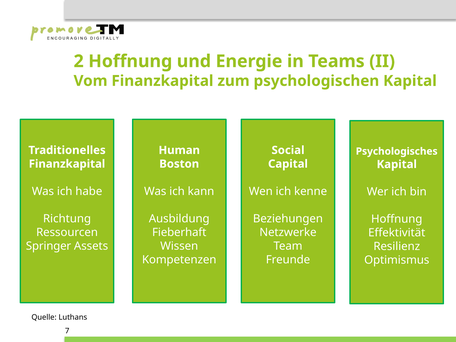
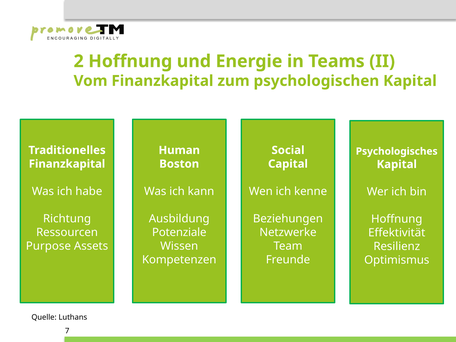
Fieberhaft: Fieberhaft -> Potenziale
Springer: Springer -> Purpose
